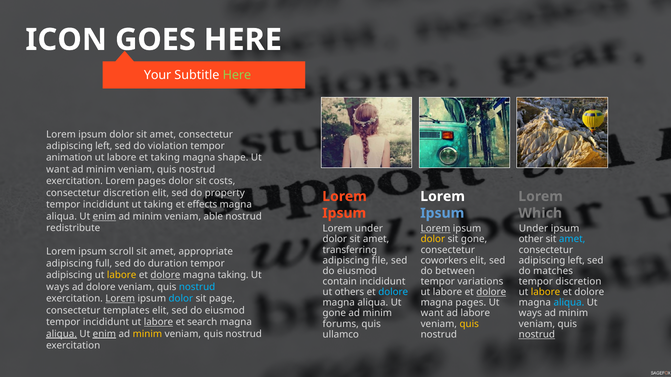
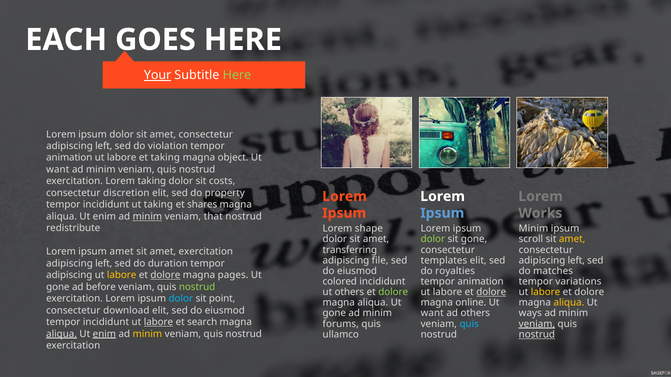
ICON: ICON -> EACH
Your underline: none -> present
shape: shape -> object
Lorem pages: pages -> taking
effects: effects -> shares
Which: Which -> Works
enim at (104, 217) underline: present -> none
minim at (147, 217) underline: none -> present
able: able -> that
Lorem under: under -> shape
Lorem at (435, 229) underline: present -> none
Under at (533, 229): Under -> Minim
dolor at (433, 240) colour: yellow -> light green
other: other -> scroll
amet at (572, 240) colour: light blue -> yellow
ipsum scroll: scroll -> amet
amet appropriate: appropriate -> exercitation
coworkers: coworkers -> templates
full at (104, 264): full -> left
between: between -> royalties
magna taking: taking -> pages
contain: contain -> colored
variations at (480, 282): variations -> animation
tempor discretion: discretion -> variations
ways at (58, 287): ways -> gone
ad dolore: dolore -> before
nostrud at (197, 287) colour: light blue -> light green
dolore at (393, 292) colour: light blue -> light green
Lorem at (120, 299) underline: present -> none
page: page -> point
magna pages: pages -> online
aliqua at (569, 303) colour: light blue -> yellow
templates: templates -> download
ad labore: labore -> others
quis at (469, 324) colour: yellow -> light blue
veniam at (537, 324) underline: none -> present
